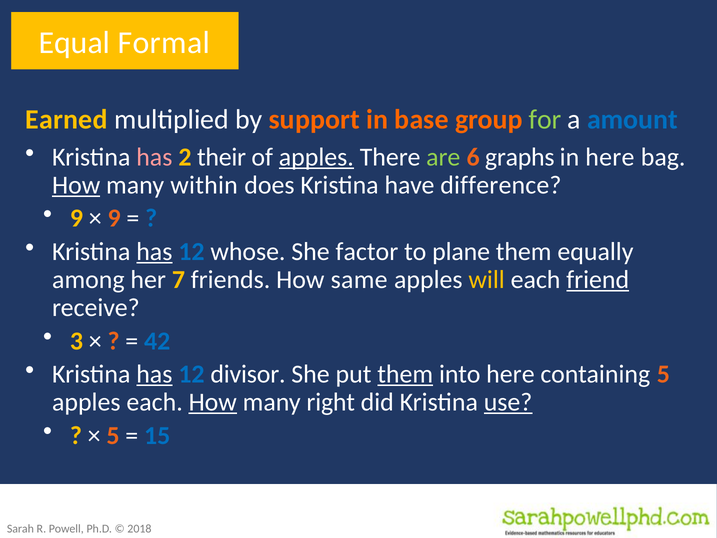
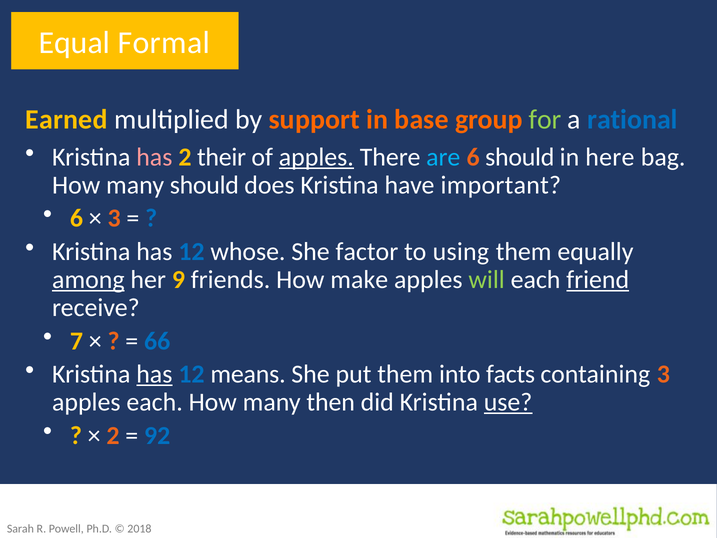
amount: amount -> rational
are colour: light green -> light blue
6 graphs: graphs -> should
How at (76, 185) underline: present -> none
many within: within -> should
difference: difference -> important
9 at (76, 218): 9 -> 6
9 at (114, 218): 9 -> 3
has at (154, 252) underline: present -> none
plane: plane -> using
among underline: none -> present
7: 7 -> 9
same: same -> make
will colour: yellow -> light green
3: 3 -> 7
42: 42 -> 66
divisor: divisor -> means
them at (405, 374) underline: present -> none
into here: here -> facts
containing 5: 5 -> 3
How at (213, 402) underline: present -> none
right: right -> then
5 at (113, 435): 5 -> 2
15: 15 -> 92
